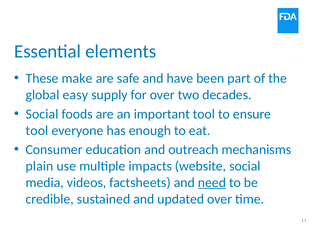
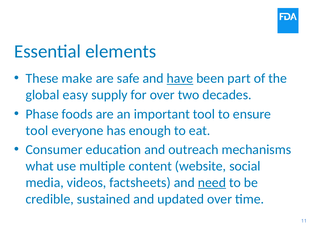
have underline: none -> present
Social at (42, 114): Social -> Phase
plain: plain -> what
impacts: impacts -> content
